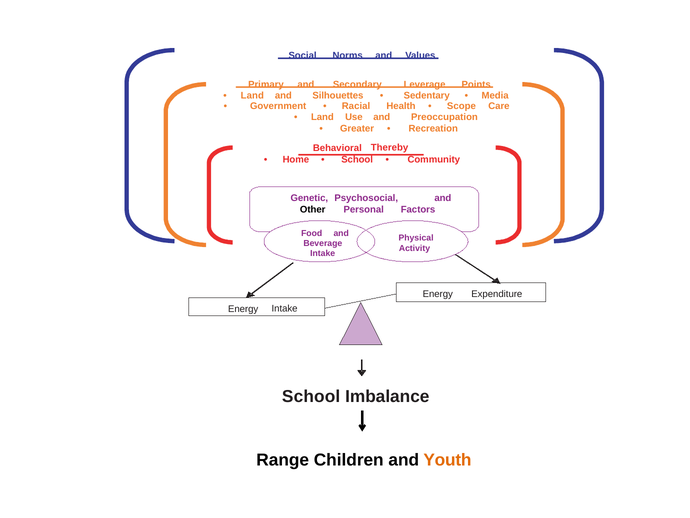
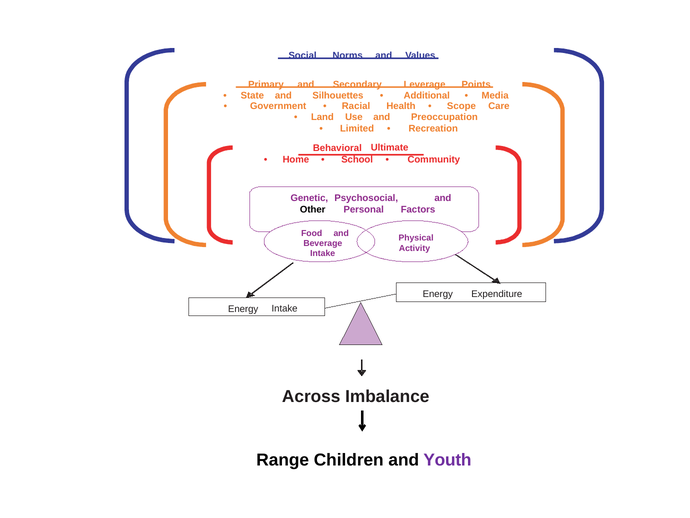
Land at (252, 95): Land -> State
Sedentary: Sedentary -> Additional
Greater: Greater -> Limited
Thereby: Thereby -> Ultimate
School at (311, 396): School -> Across
Youth colour: orange -> purple
